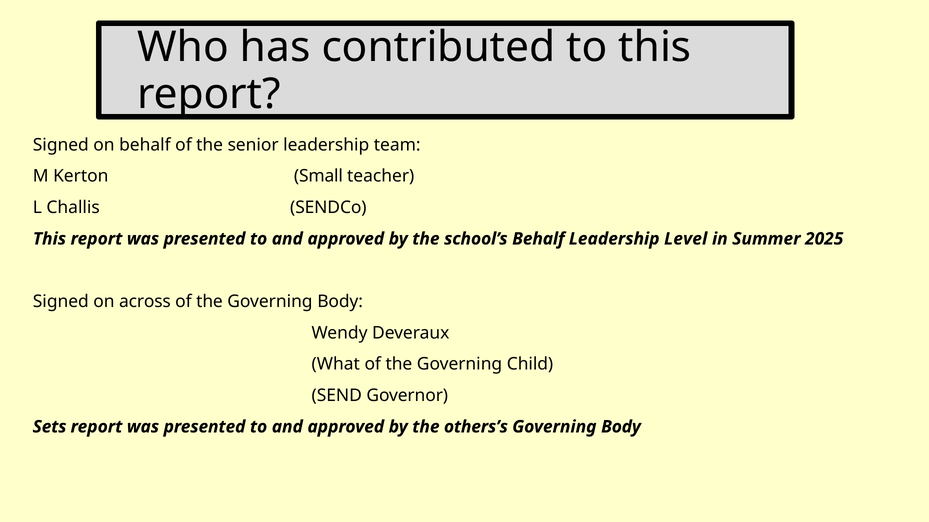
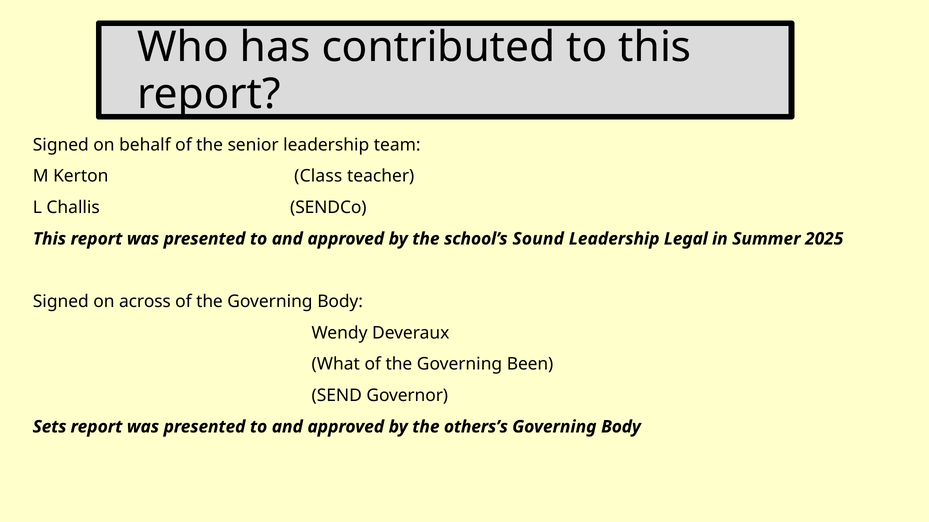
Small: Small -> Class
school’s Behalf: Behalf -> Sound
Level: Level -> Legal
Child: Child -> Been
